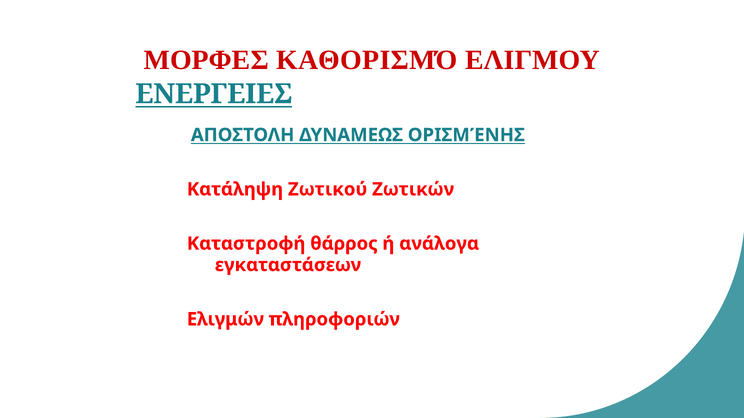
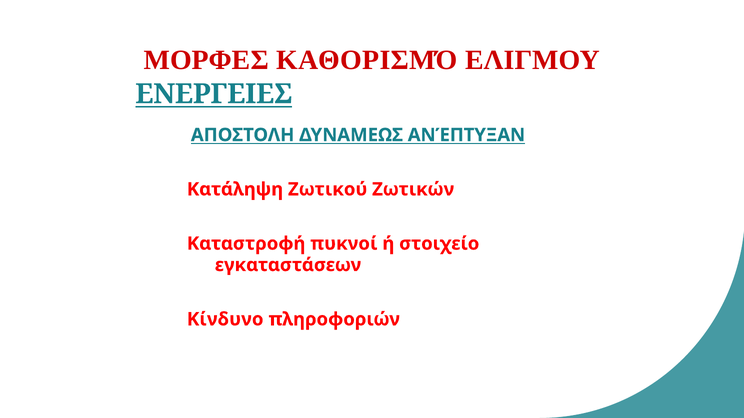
ΟΡΙΣΜΈΝΗΣ: ΟΡΙΣΜΈΝΗΣ -> ΑΝΈΠΤΥΞΑΝ
θάρρος: θάρρος -> πυκνοί
ανάλογα: ανάλογα -> στοιχείο
Ελιγμών: Ελιγμών -> Κίνδυνο
